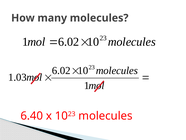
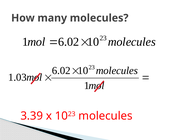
6.40: 6.40 -> 3.39
